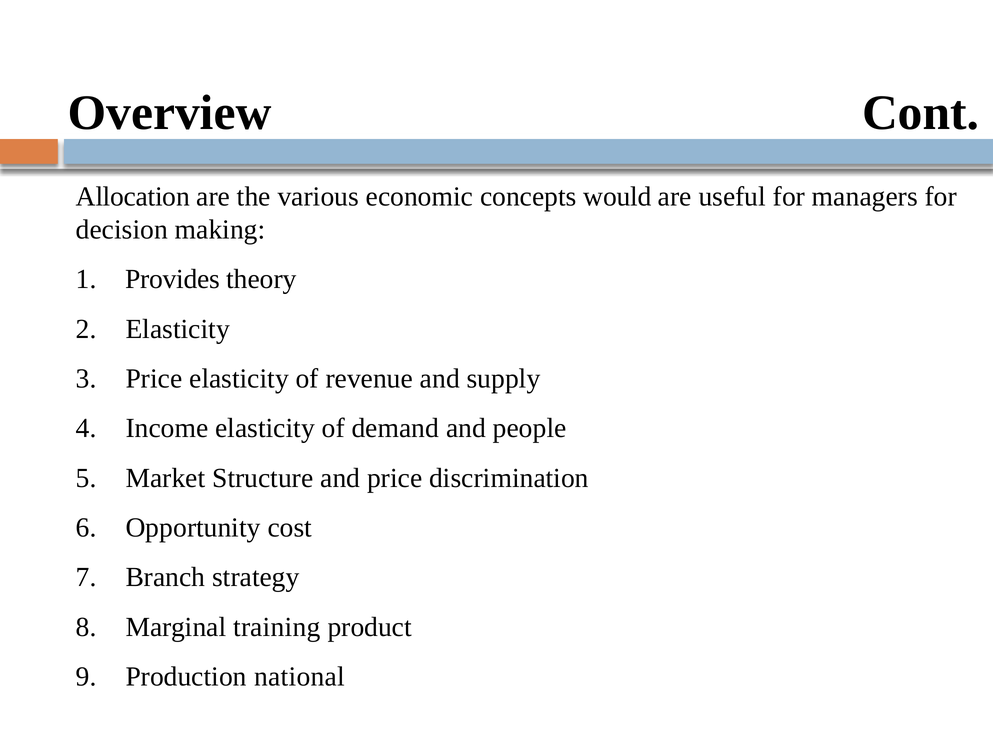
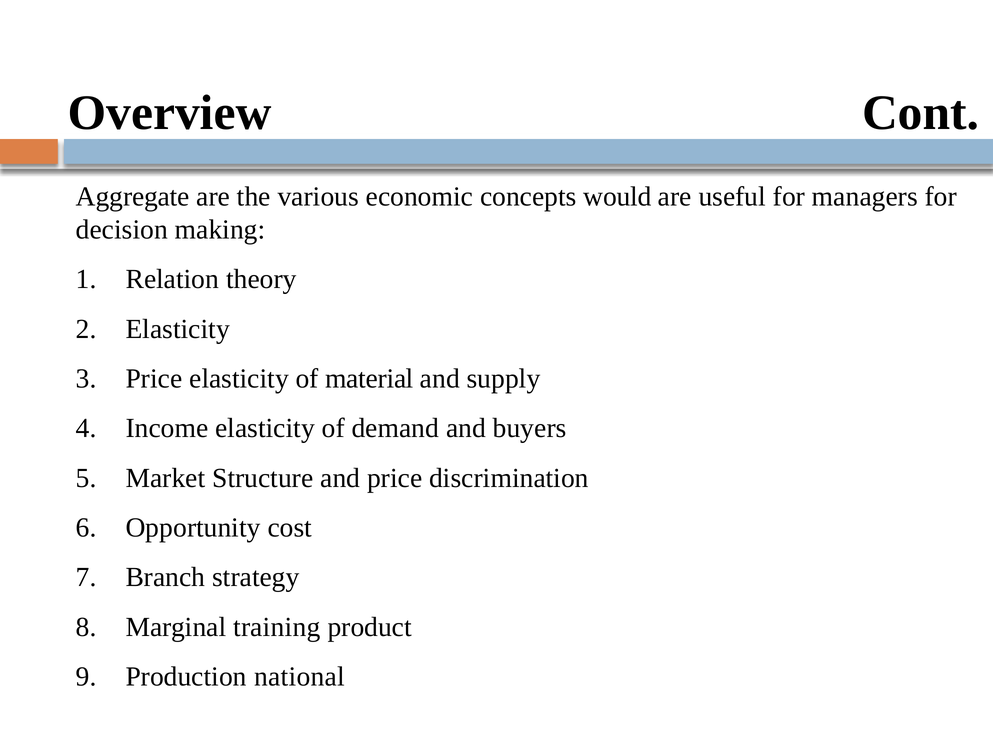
Allocation: Allocation -> Aggregate
Provides: Provides -> Relation
revenue: revenue -> material
people: people -> buyers
